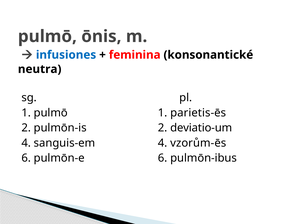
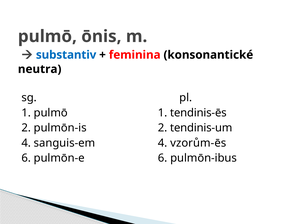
infusiones: infusiones -> substantiv
parietis-ēs: parietis-ēs -> tendinis-ēs
deviatio-um: deviatio-um -> tendinis-um
